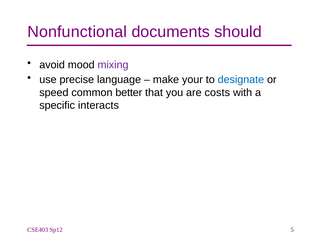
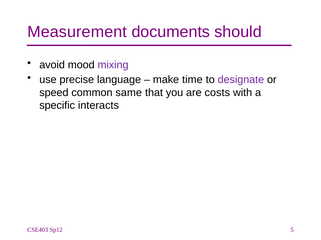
Nonfunctional: Nonfunctional -> Measurement
your: your -> time
designate colour: blue -> purple
better: better -> same
